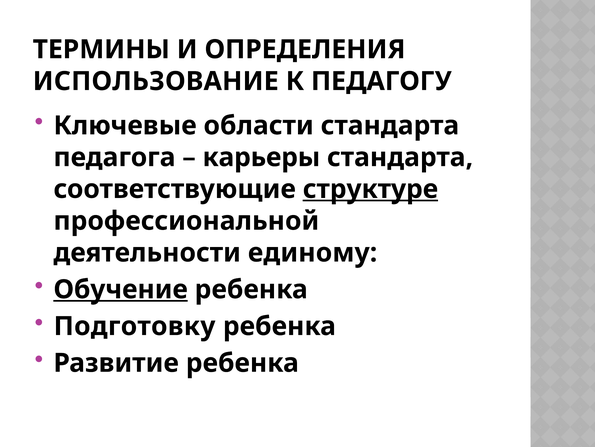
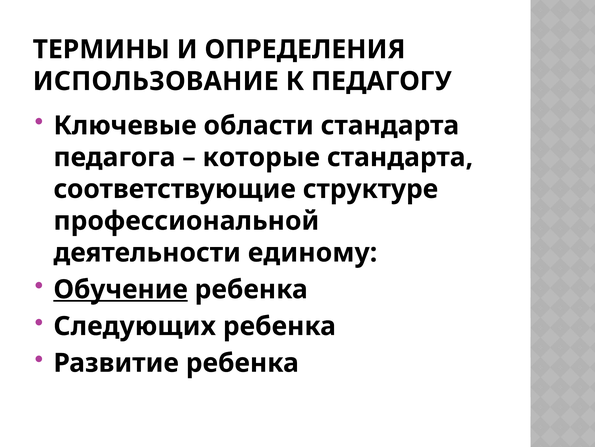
карьеры: карьеры -> которые
структуре underline: present -> none
Подготовку: Подготовку -> Следующих
